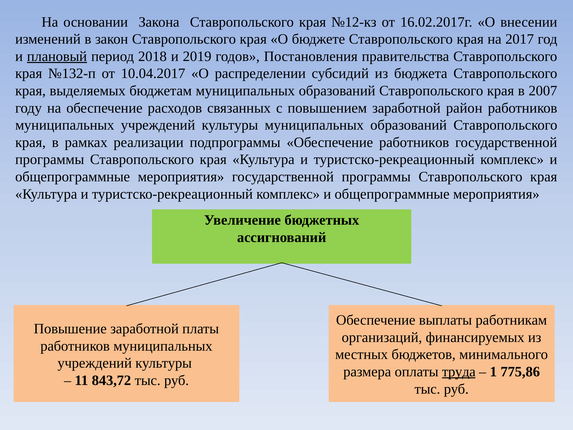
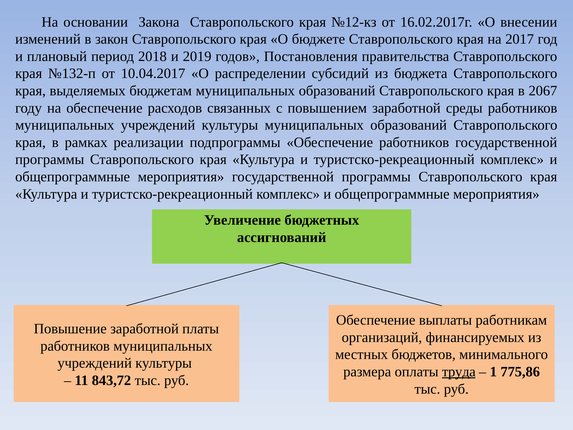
плановый underline: present -> none
2007: 2007 -> 2067
район: район -> среды
